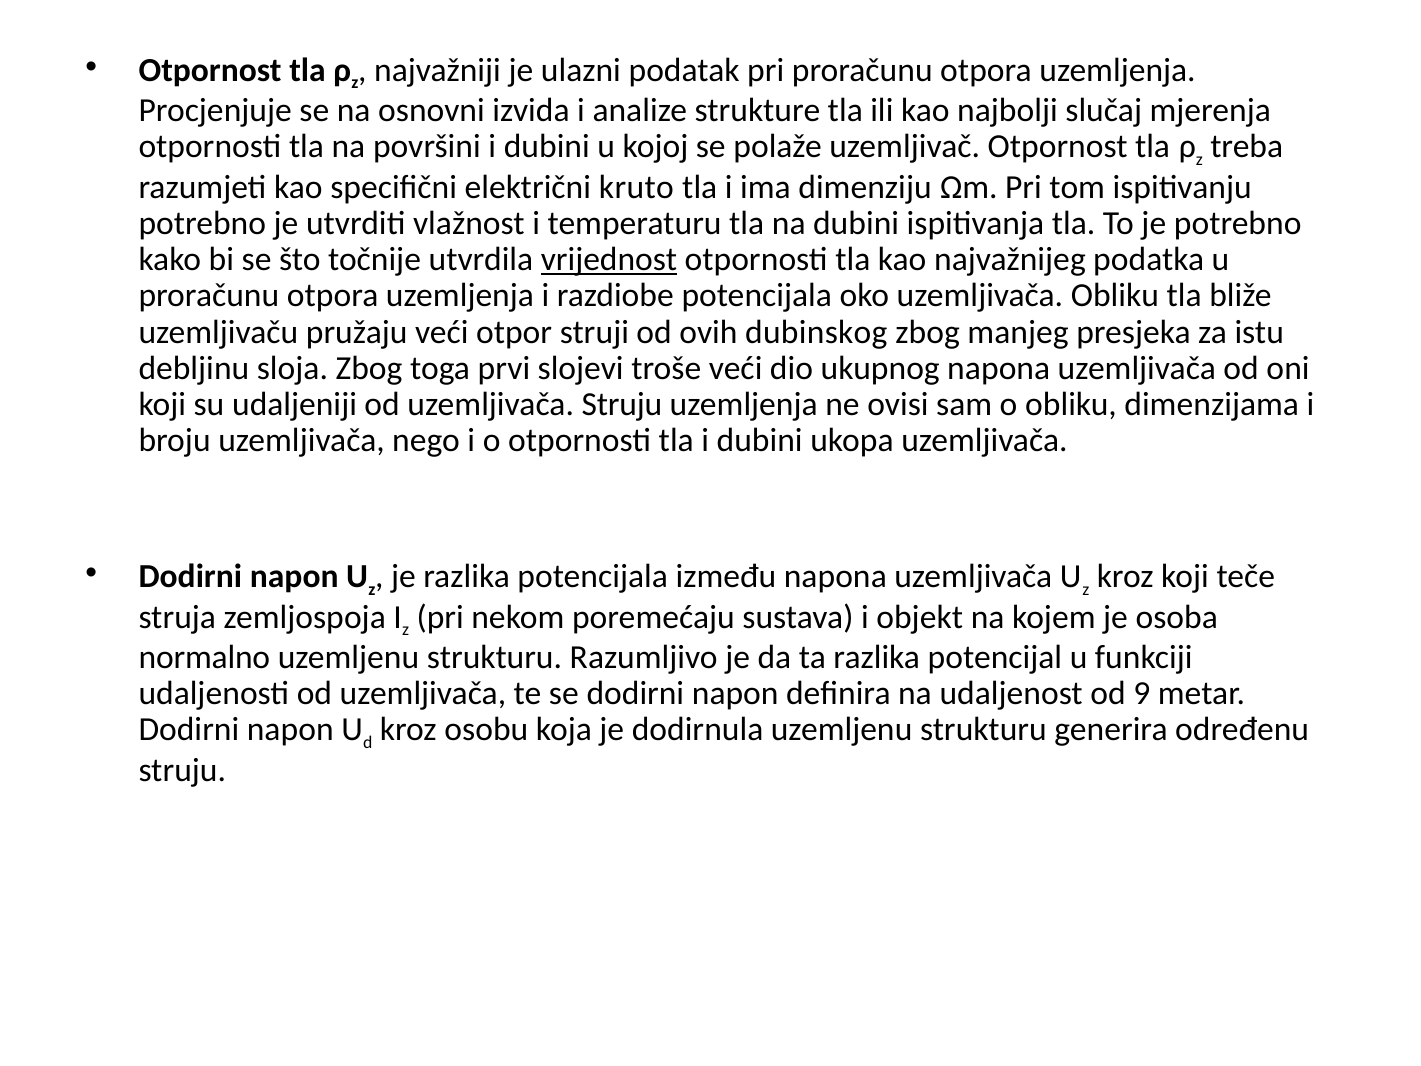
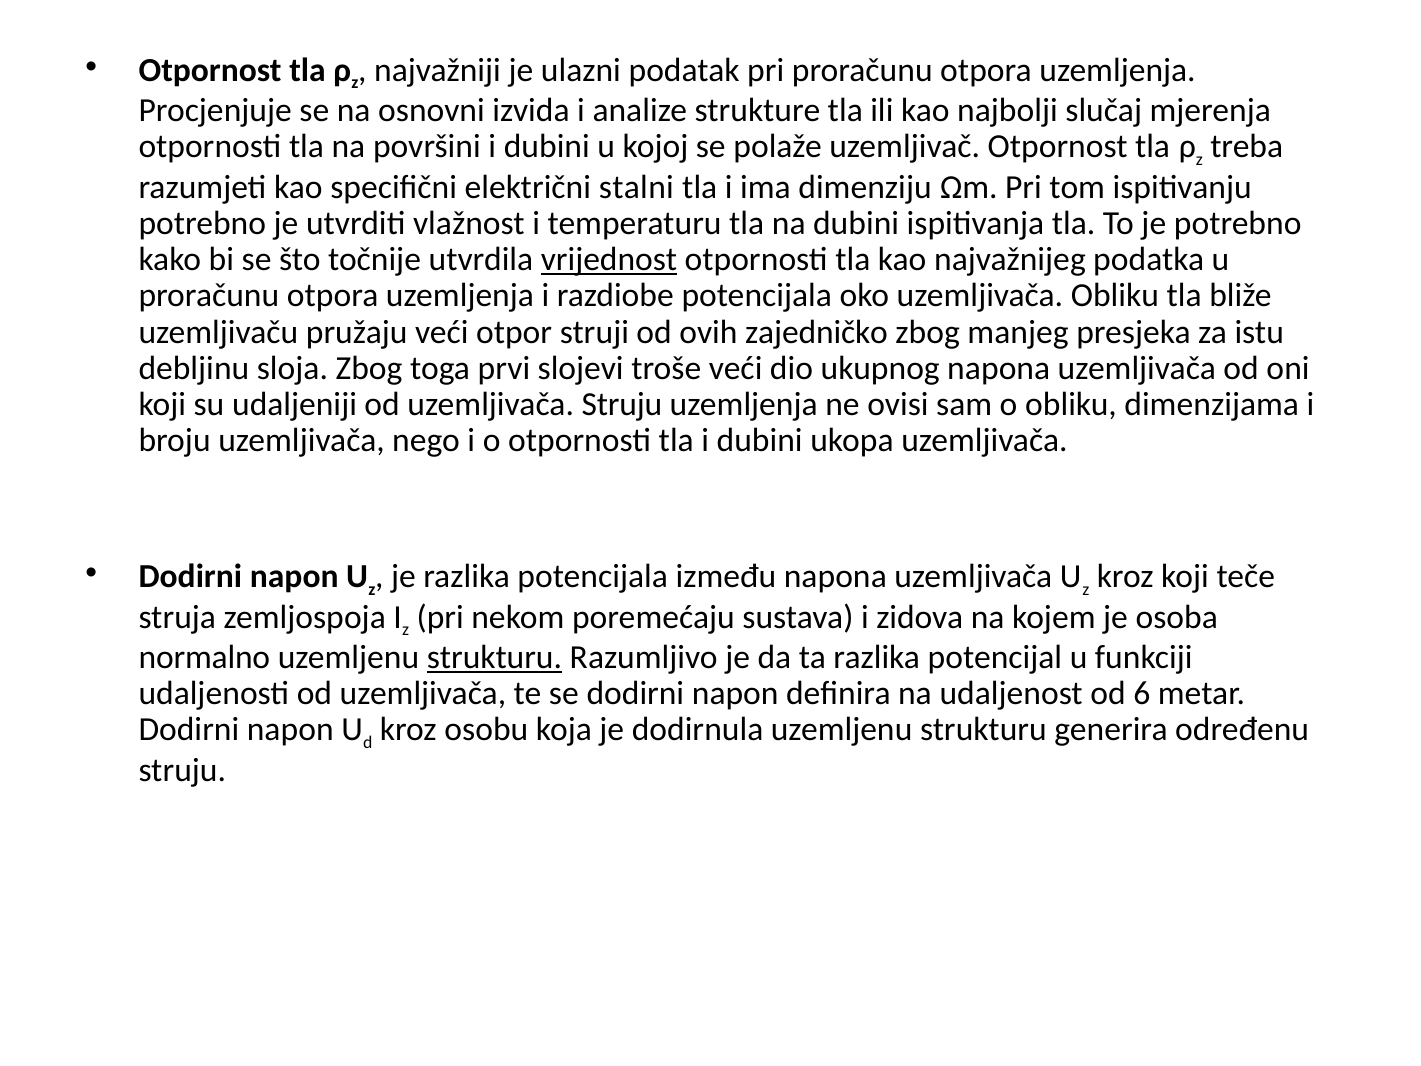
kruto: kruto -> stalni
dubinskog: dubinskog -> zajedničko
objekt: objekt -> zidova
strukturu at (494, 657) underline: none -> present
9: 9 -> 6
